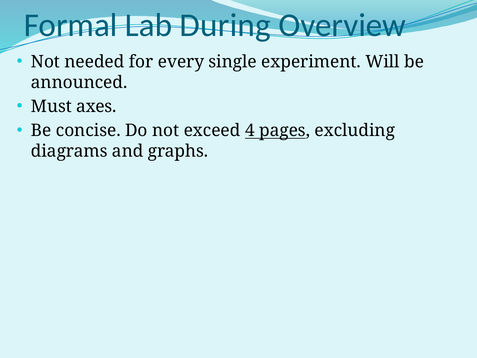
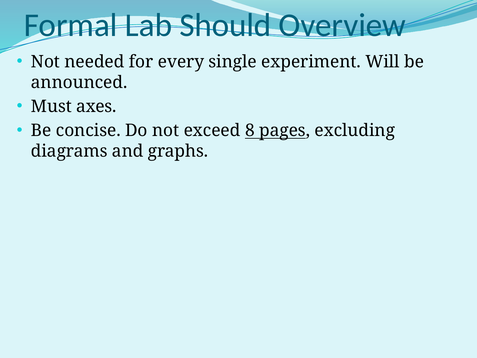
During: During -> Should
4: 4 -> 8
